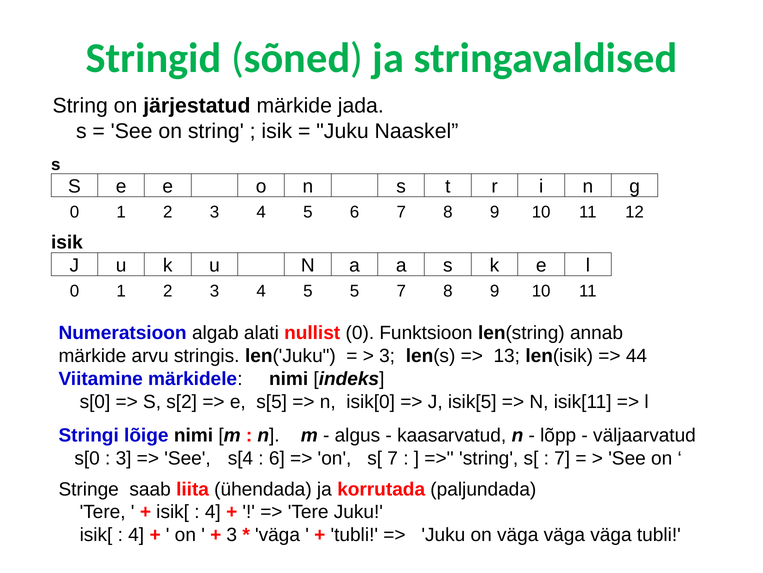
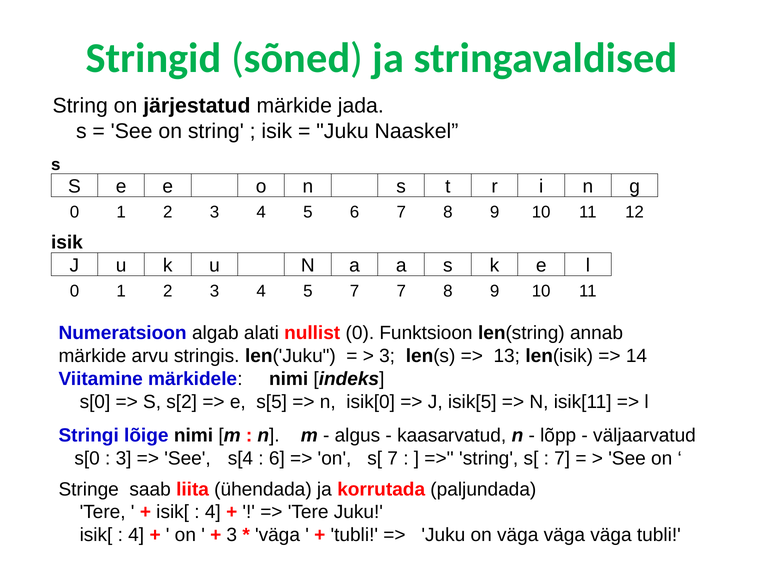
5 5: 5 -> 7
44: 44 -> 14
